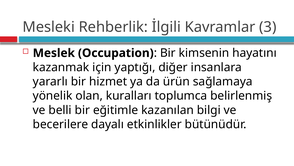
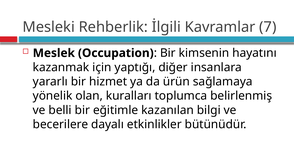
3: 3 -> 7
